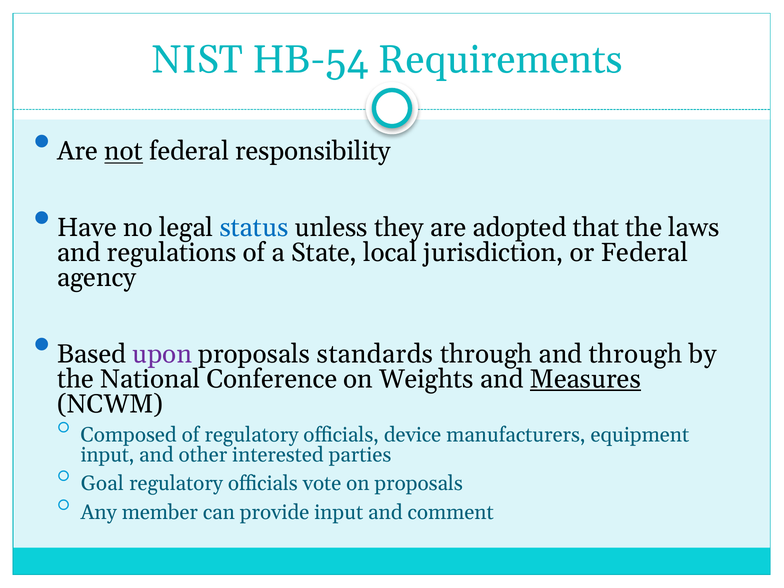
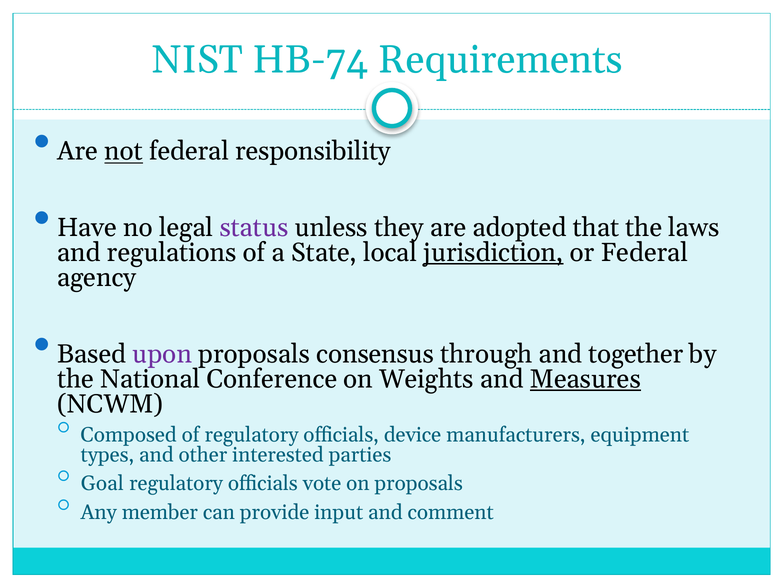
HB-54: HB-54 -> HB-74
status colour: blue -> purple
jurisdiction underline: none -> present
standards: standards -> consensus
and through: through -> together
input at (108, 455): input -> types
